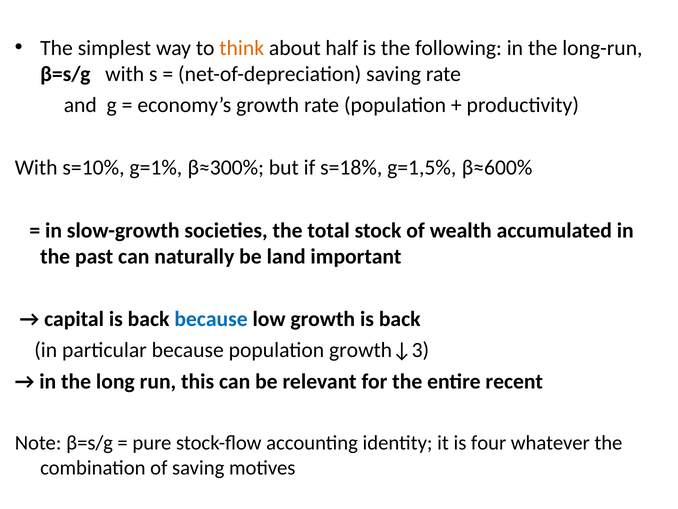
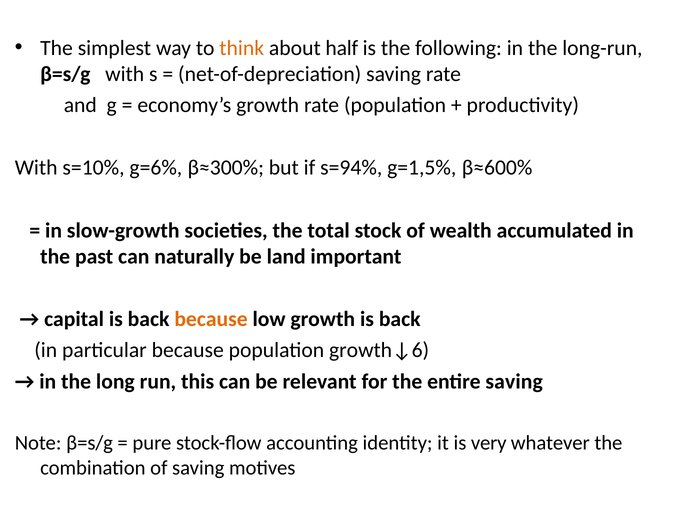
g=1%: g=1% -> g=6%
s=18%: s=18% -> s=94%
because at (211, 319) colour: blue -> orange
growth↓3: growth↓3 -> growth↓6
entire recent: recent -> saving
four: four -> very
